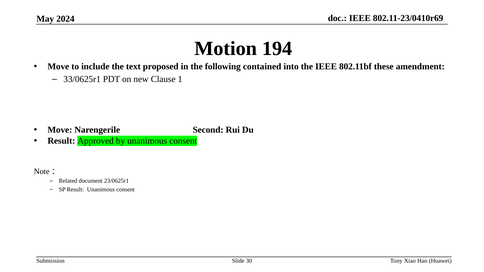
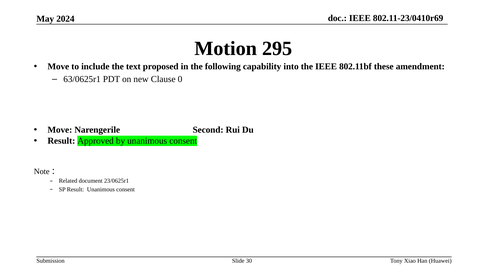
194: 194 -> 295
contained: contained -> capability
33/0625r1: 33/0625r1 -> 63/0625r1
1: 1 -> 0
